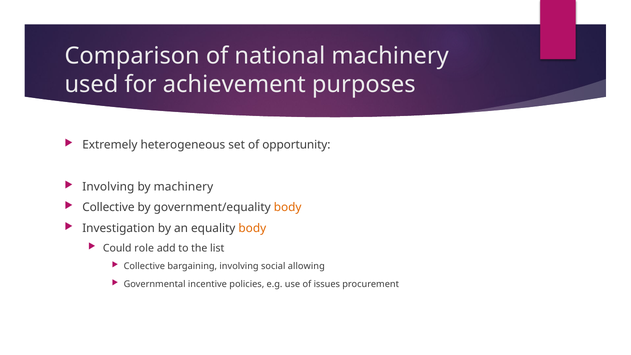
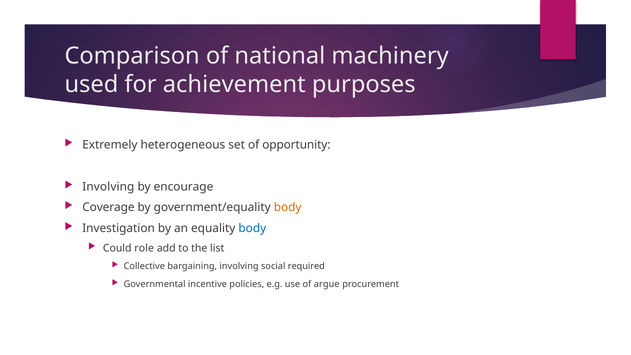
by machinery: machinery -> encourage
Collective at (108, 207): Collective -> Coverage
body at (252, 228) colour: orange -> blue
allowing: allowing -> required
issues: issues -> argue
